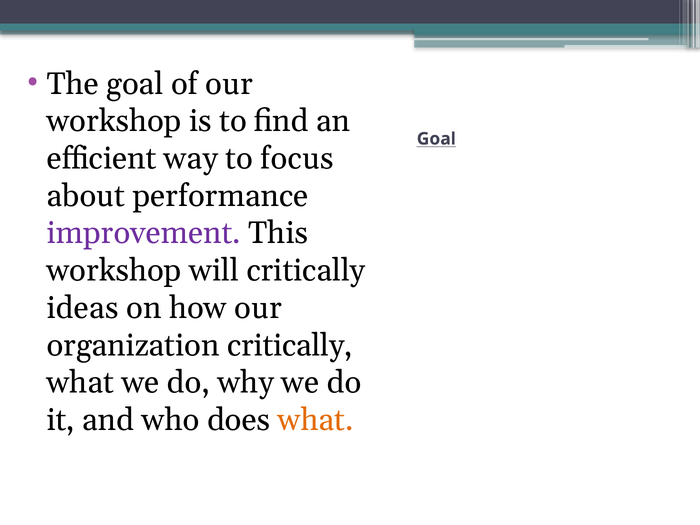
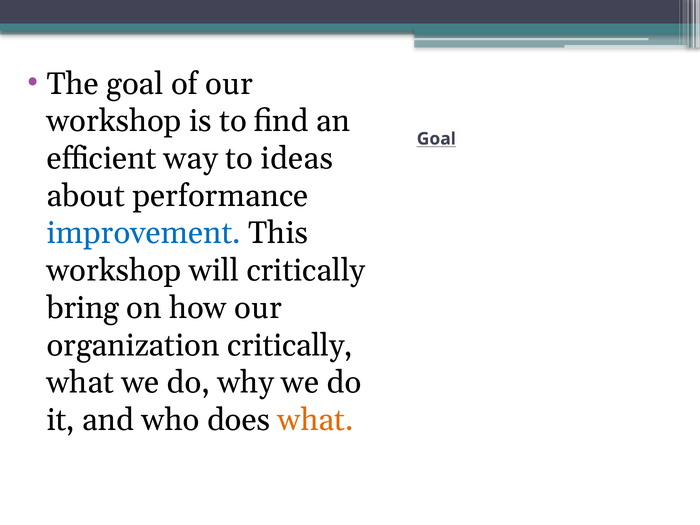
focus: focus -> ideas
improvement colour: purple -> blue
ideas: ideas -> bring
